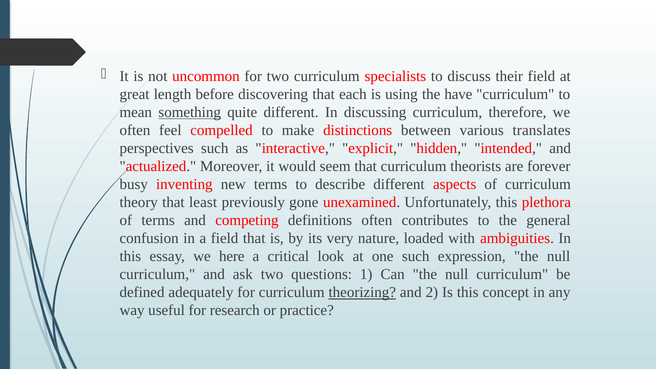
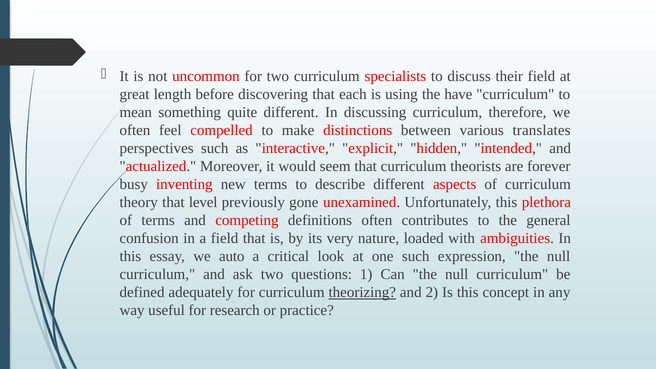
something underline: present -> none
least: least -> level
here: here -> auto
